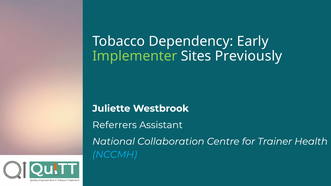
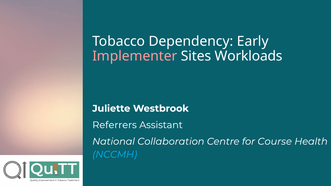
Implementer colour: light green -> pink
Previously: Previously -> Workloads
Trainer: Trainer -> Course
